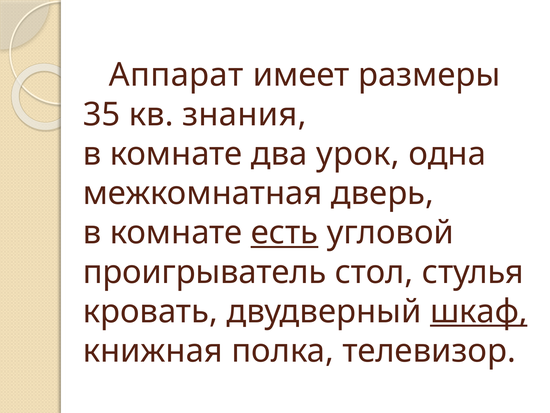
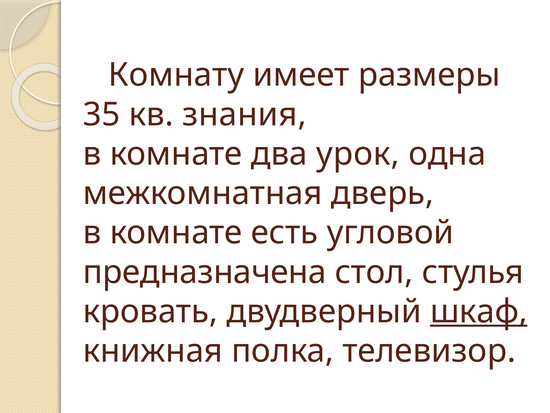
Аппарат: Аппарат -> Комнату
есть underline: present -> none
проигрыватель: проигрыватель -> предназначена
